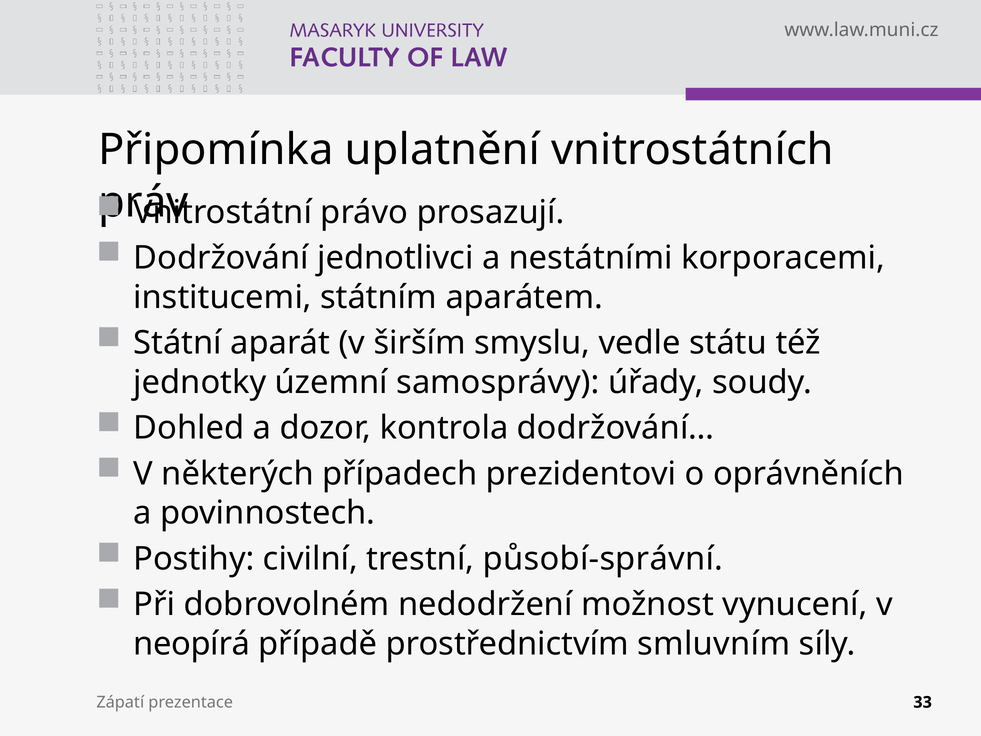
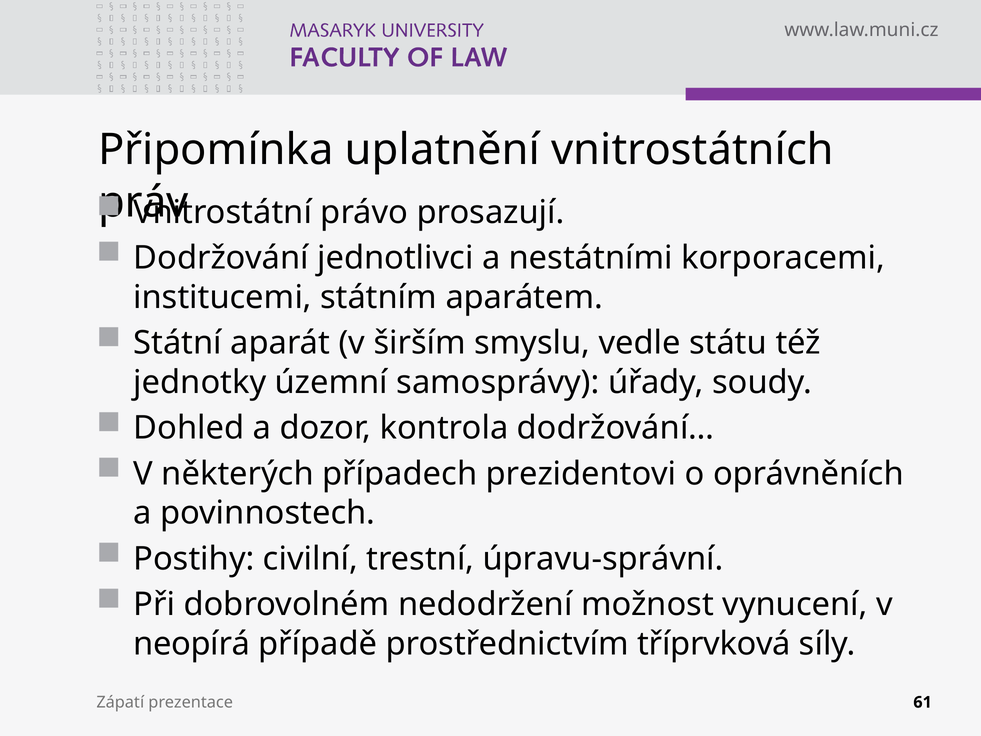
působí-správní: působí-správní -> úpravu-správní
smluvním: smluvním -> tříprvková
33: 33 -> 61
